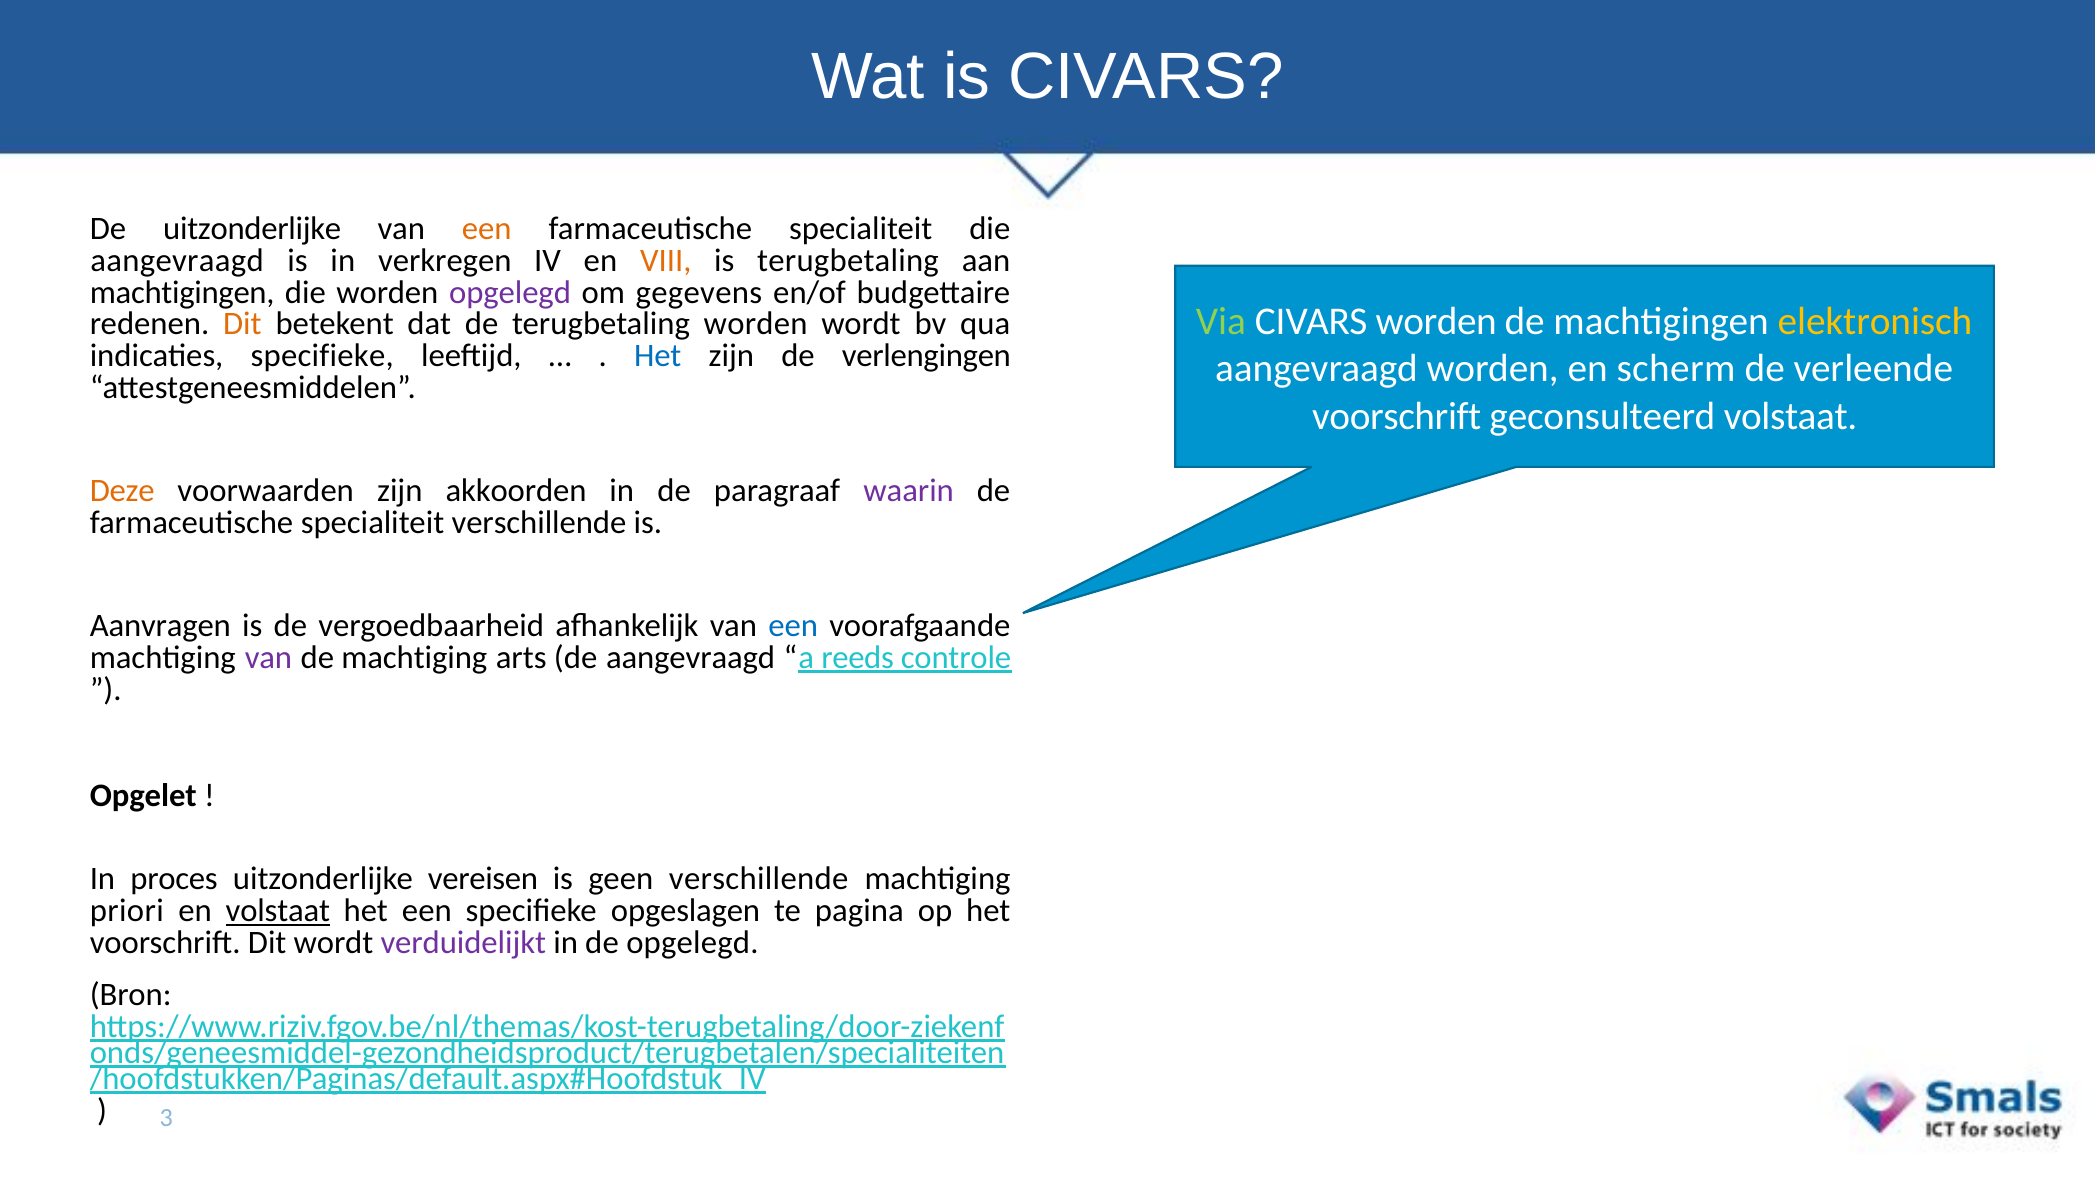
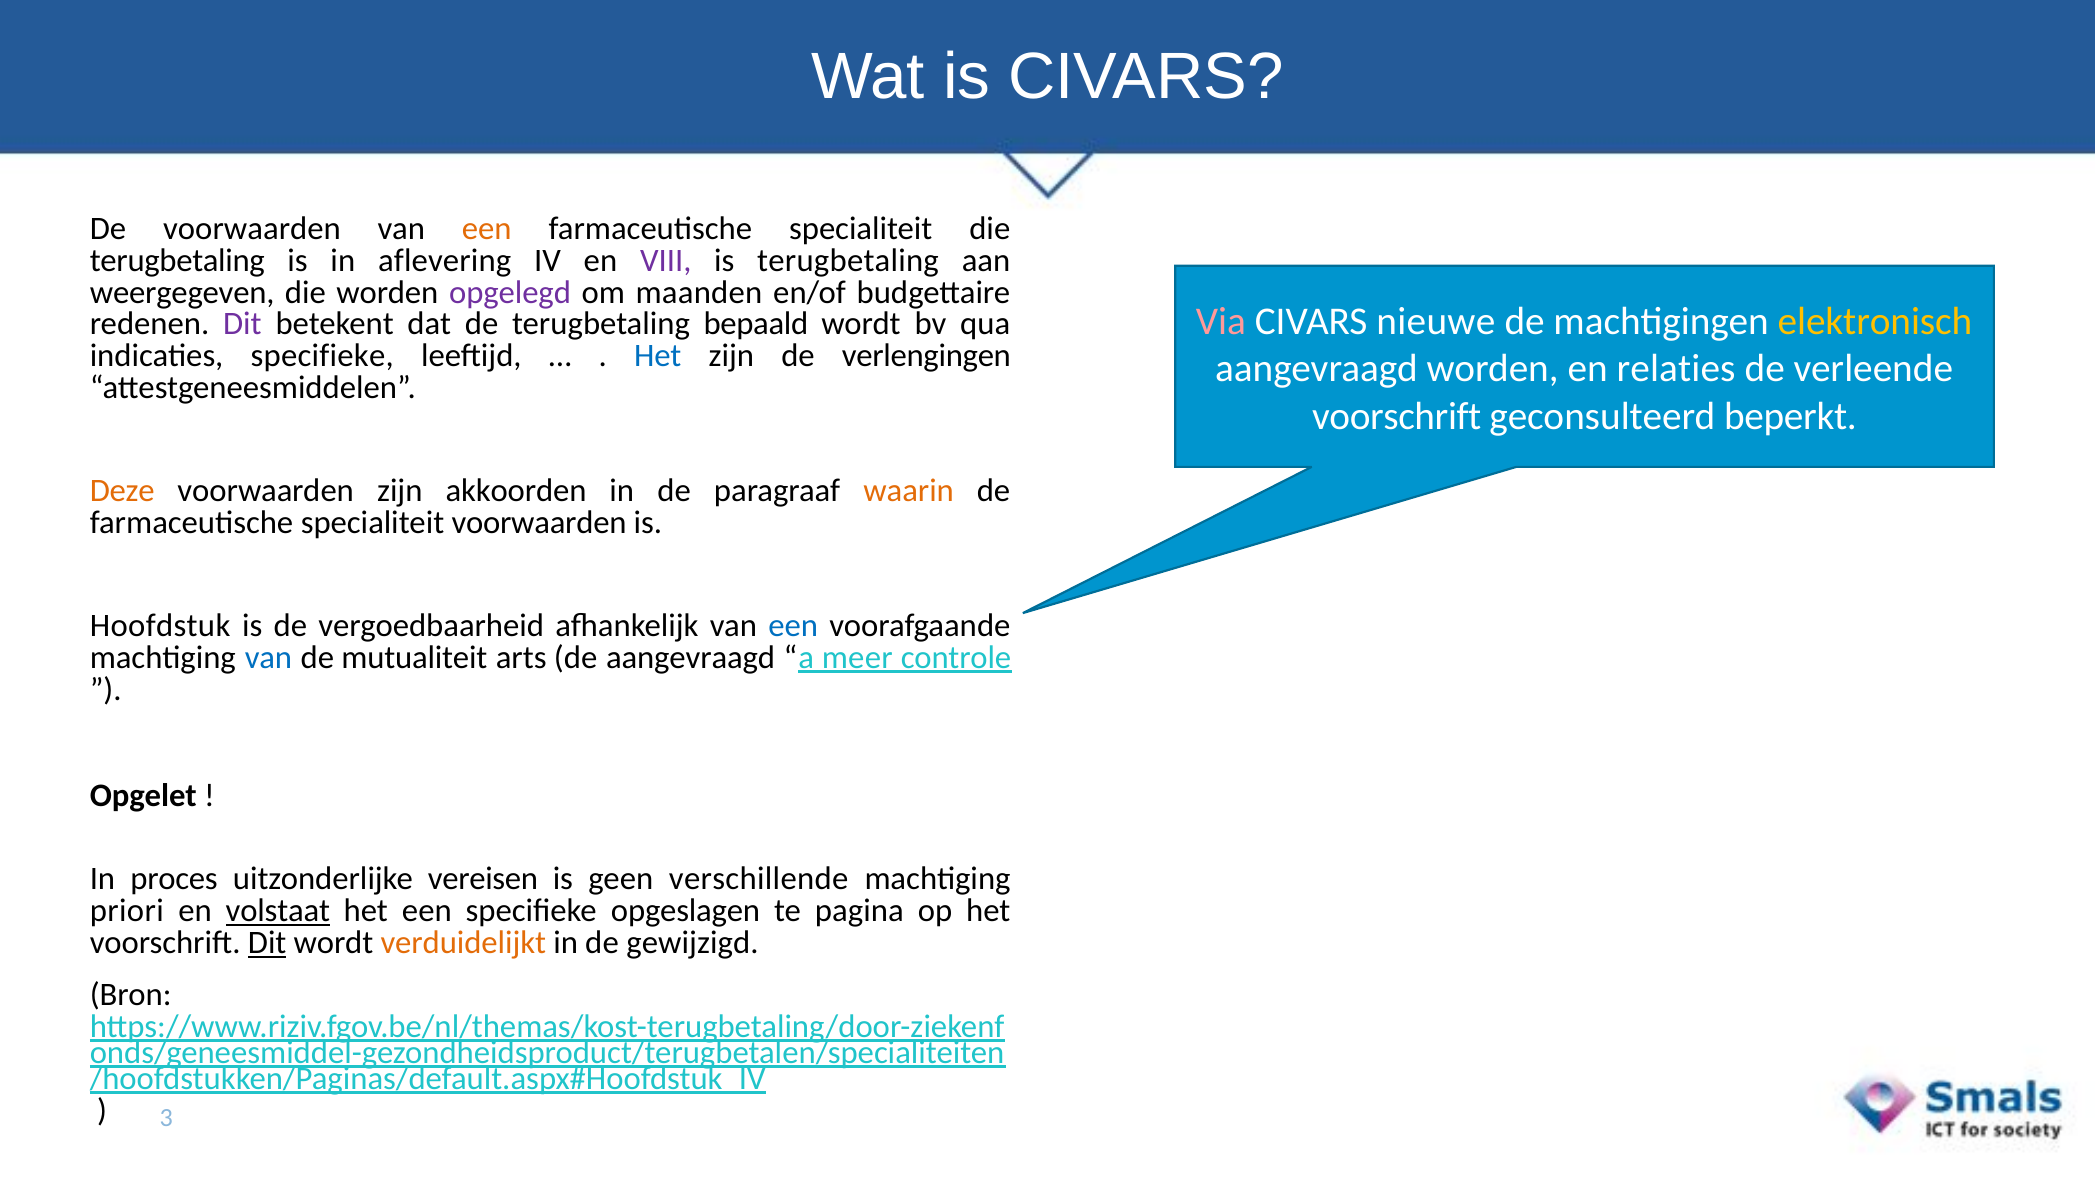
De uitzonderlijke: uitzonderlijke -> voorwaarden
aangevraagd at (177, 260): aangevraagd -> terugbetaling
verkregen: verkregen -> aflevering
VIII colour: orange -> purple
machtigingen at (182, 292): machtigingen -> weergegeven
gegevens: gegevens -> maanden
Via colour: light green -> pink
CIVARS worden: worden -> nieuwe
Dit at (242, 324) colour: orange -> purple
terugbetaling worden: worden -> bepaald
scherm: scherm -> relaties
geconsulteerd volstaat: volstaat -> beperkt
waarin colour: purple -> orange
specialiteit verschillende: verschillende -> voorwaarden
Aanvragen: Aanvragen -> Hoofdstuk
van at (268, 657) colour: purple -> blue
de machtiging: machtiging -> mutualiteit
reeds: reeds -> meer
Dit at (267, 942) underline: none -> present
verduidelijkt colour: purple -> orange
de opgelegd: opgelegd -> gewijzigd
